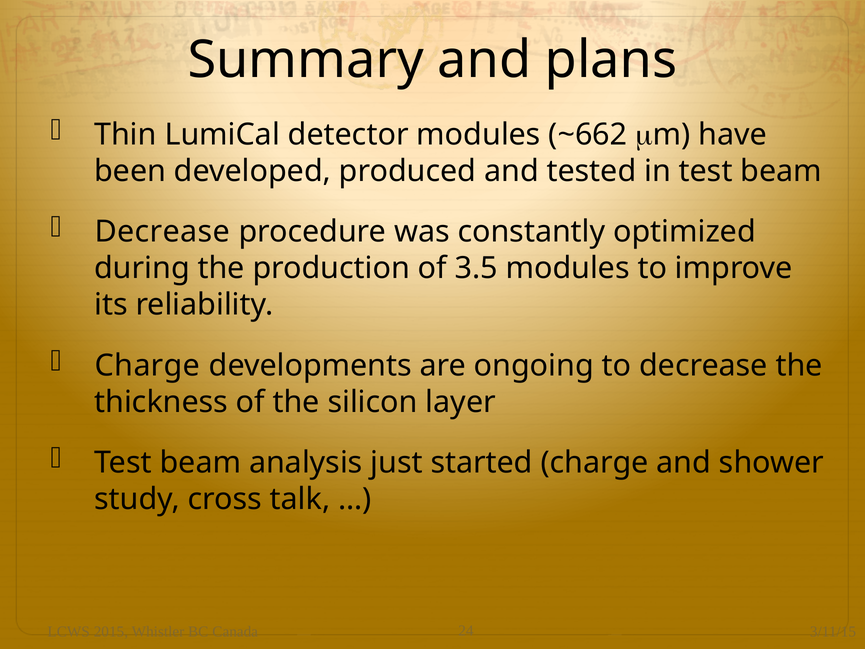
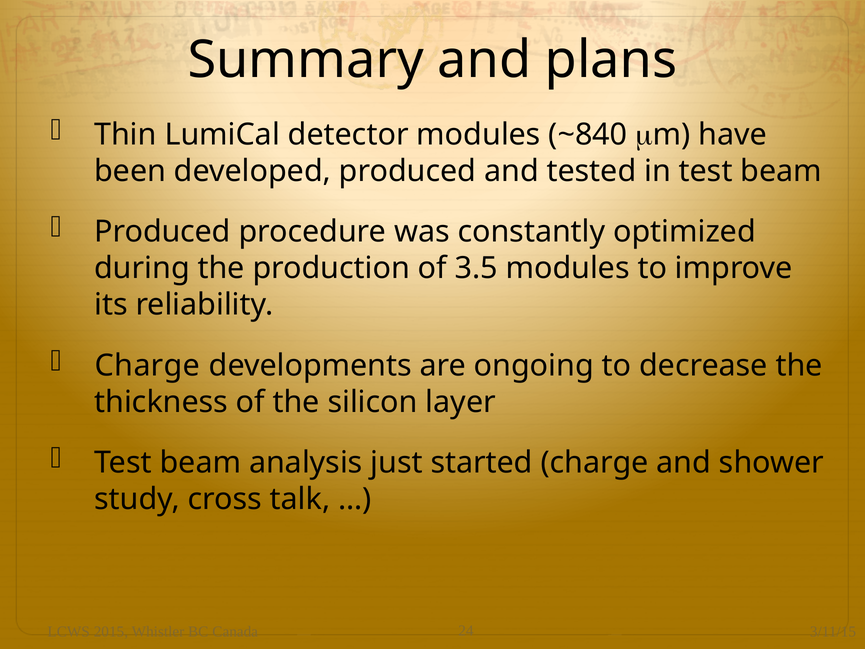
~662: ~662 -> ~840
Decrease at (162, 232): Decrease -> Produced
